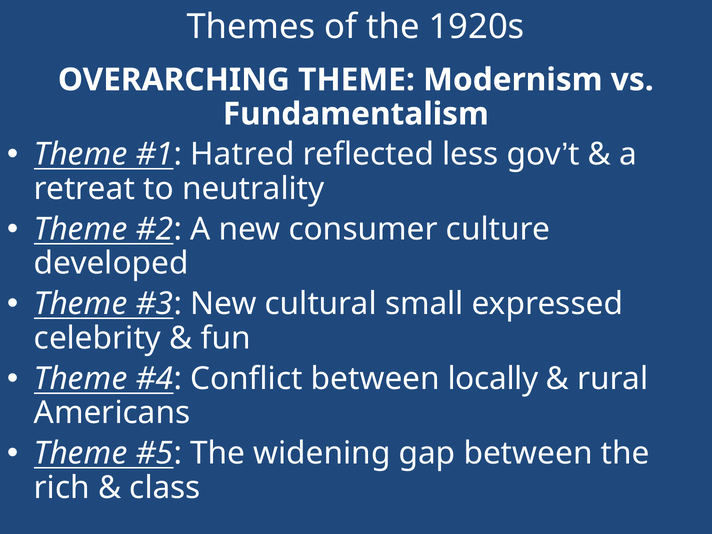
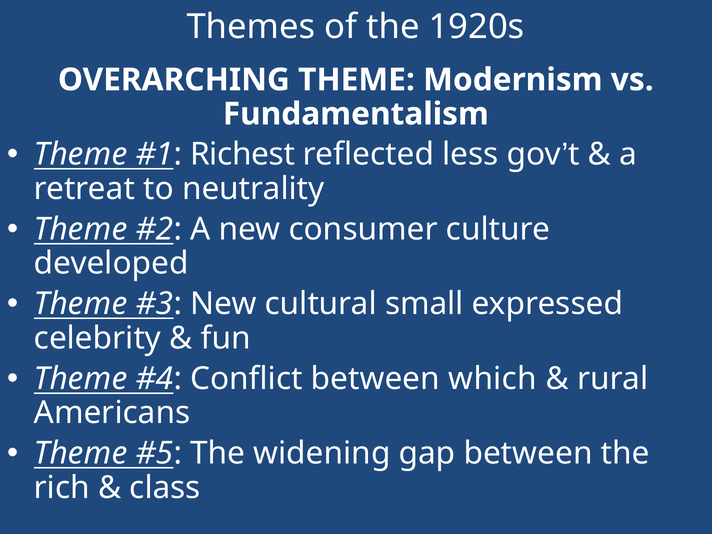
Hatred: Hatred -> Richest
locally: locally -> which
